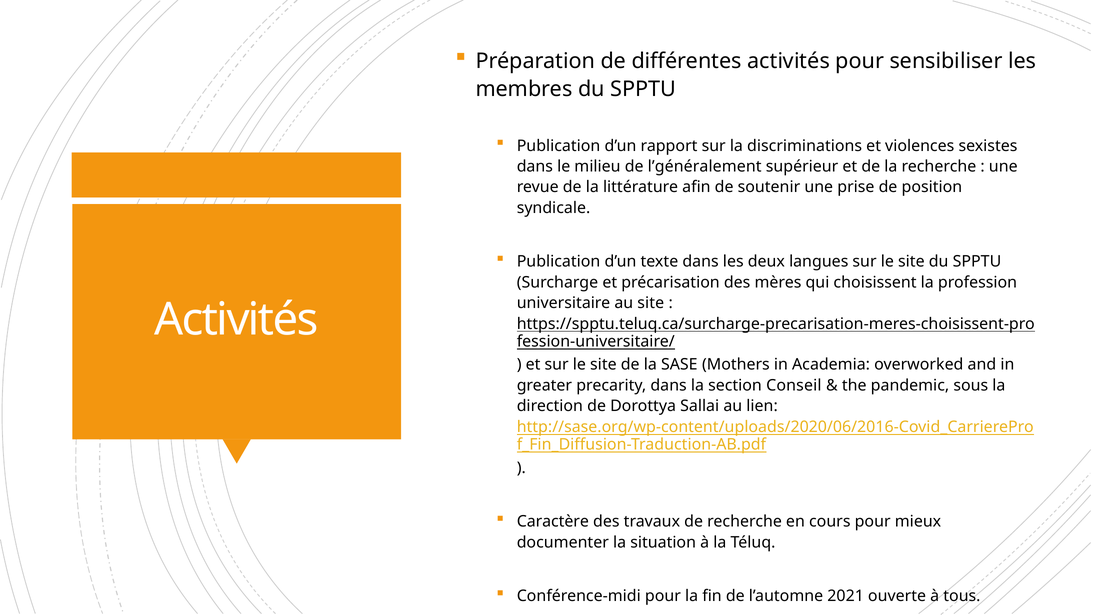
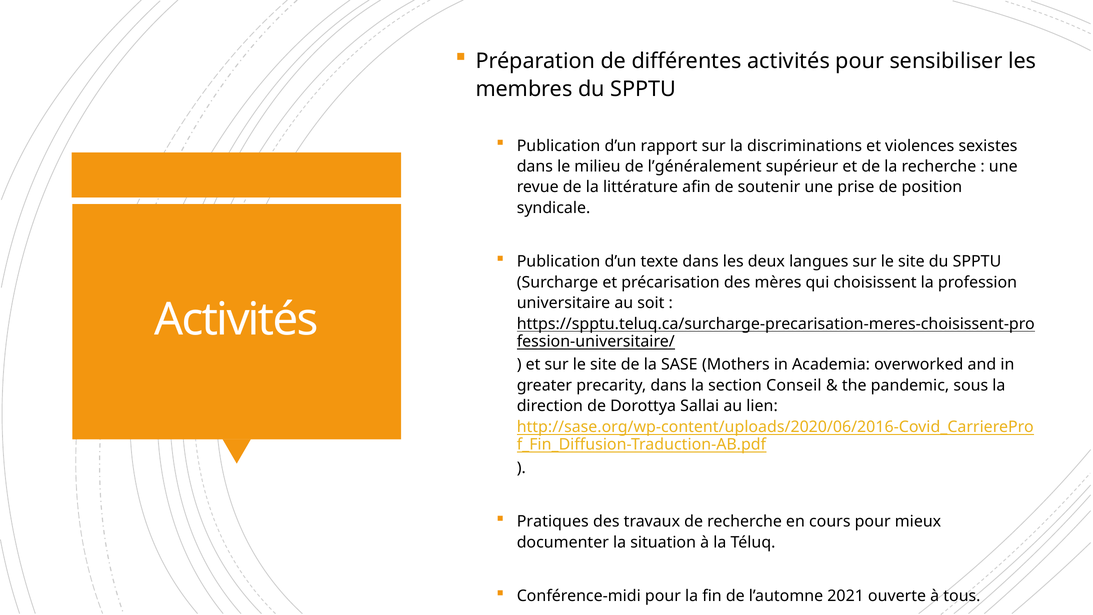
au site: site -> soit
Caractère: Caractère -> Pratiques
